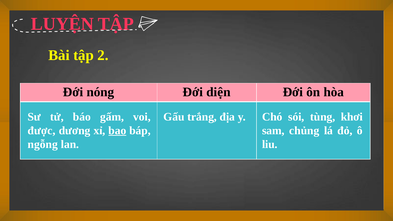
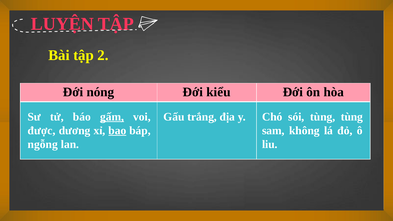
diện: diện -> kiểu
gấm underline: none -> present
tùng khơi: khơi -> tùng
chủng: chủng -> không
